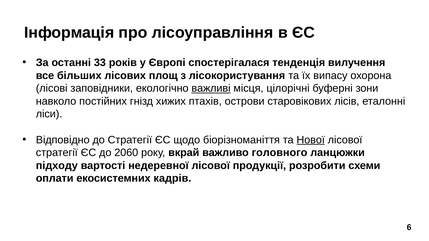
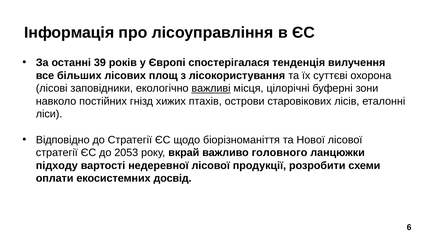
33: 33 -> 39
випасу: випасу -> суттєві
Нової underline: present -> none
2060: 2060 -> 2053
кадрів: кадрів -> досвід
